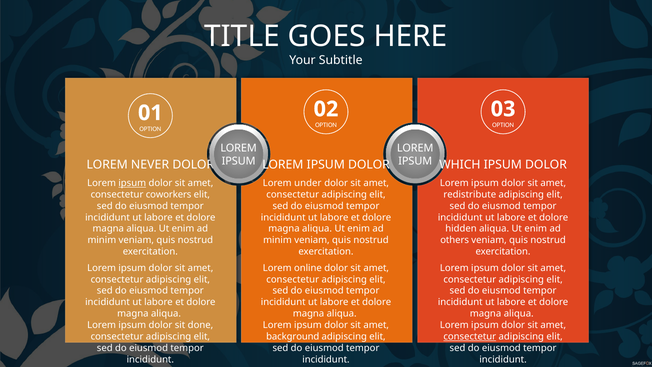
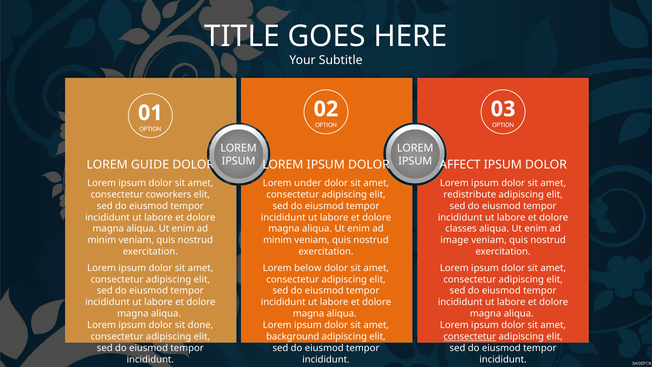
NEVER: NEVER -> GUIDE
WHICH: WHICH -> AFFECT
ipsum at (132, 183) underline: present -> none
hidden: hidden -> classes
others: others -> image
online: online -> below
